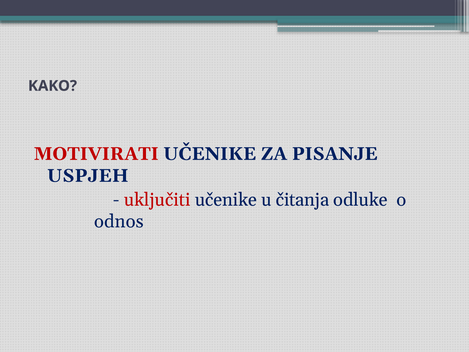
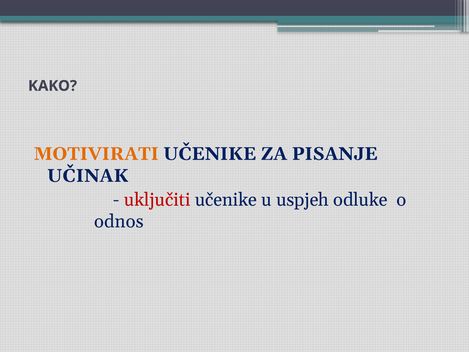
MOTIVIRATI colour: red -> orange
USPJEH: USPJEH -> UČINAK
čitanja: čitanja -> uspjeh
